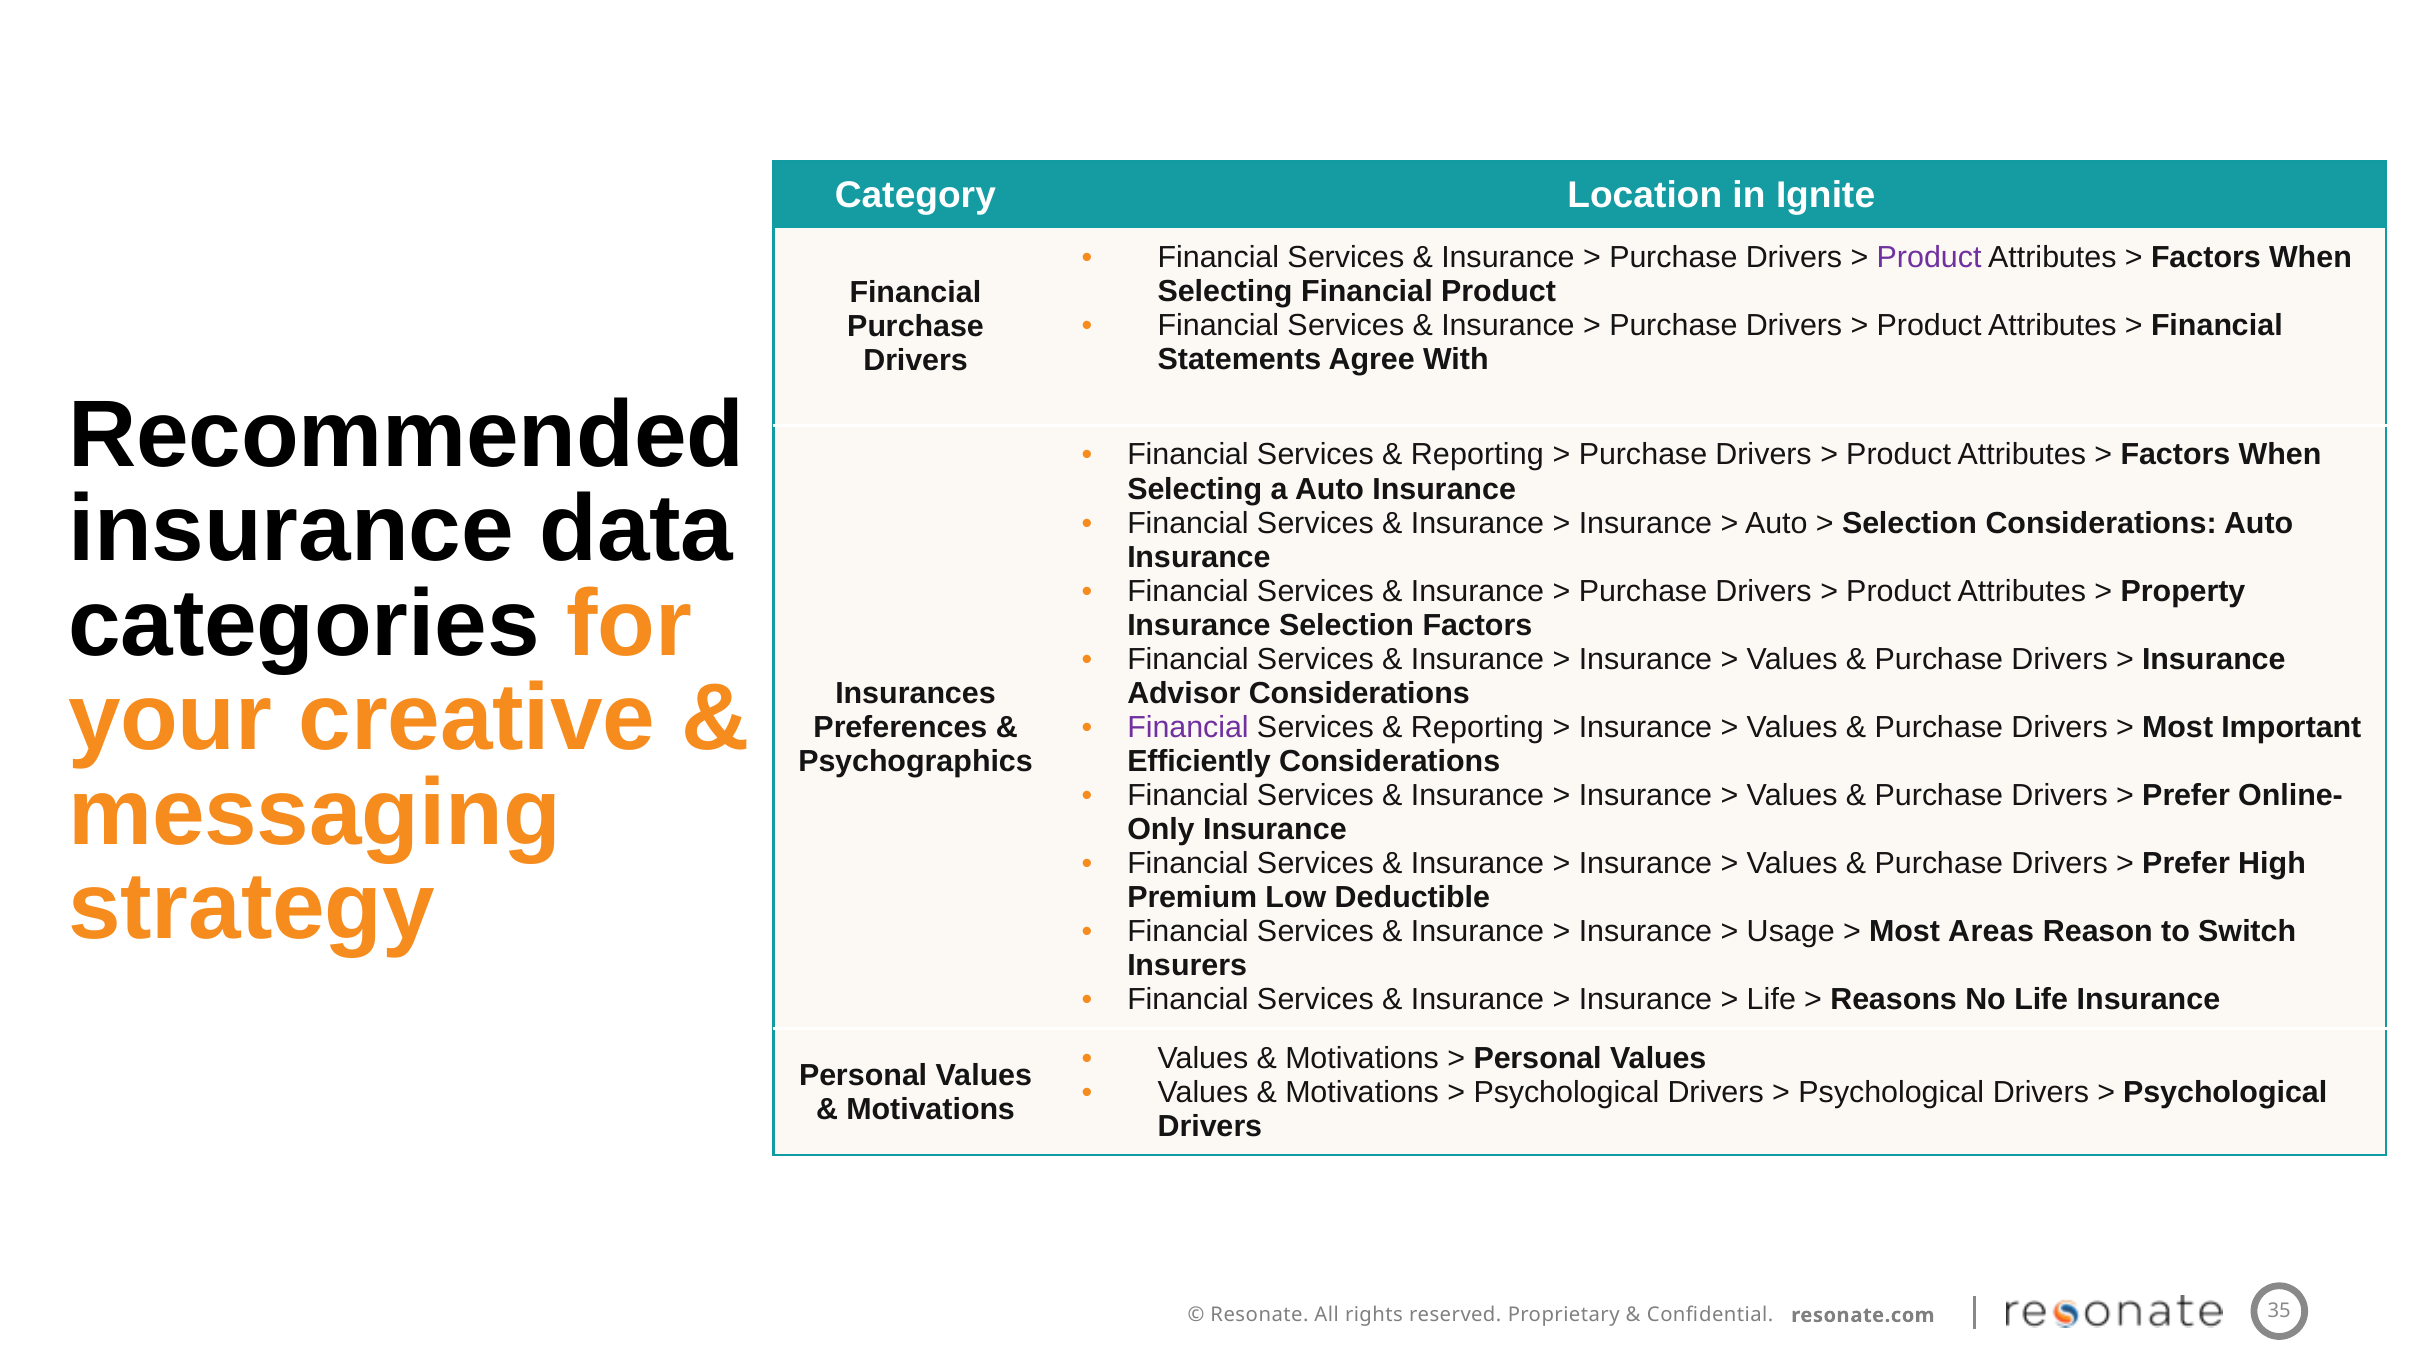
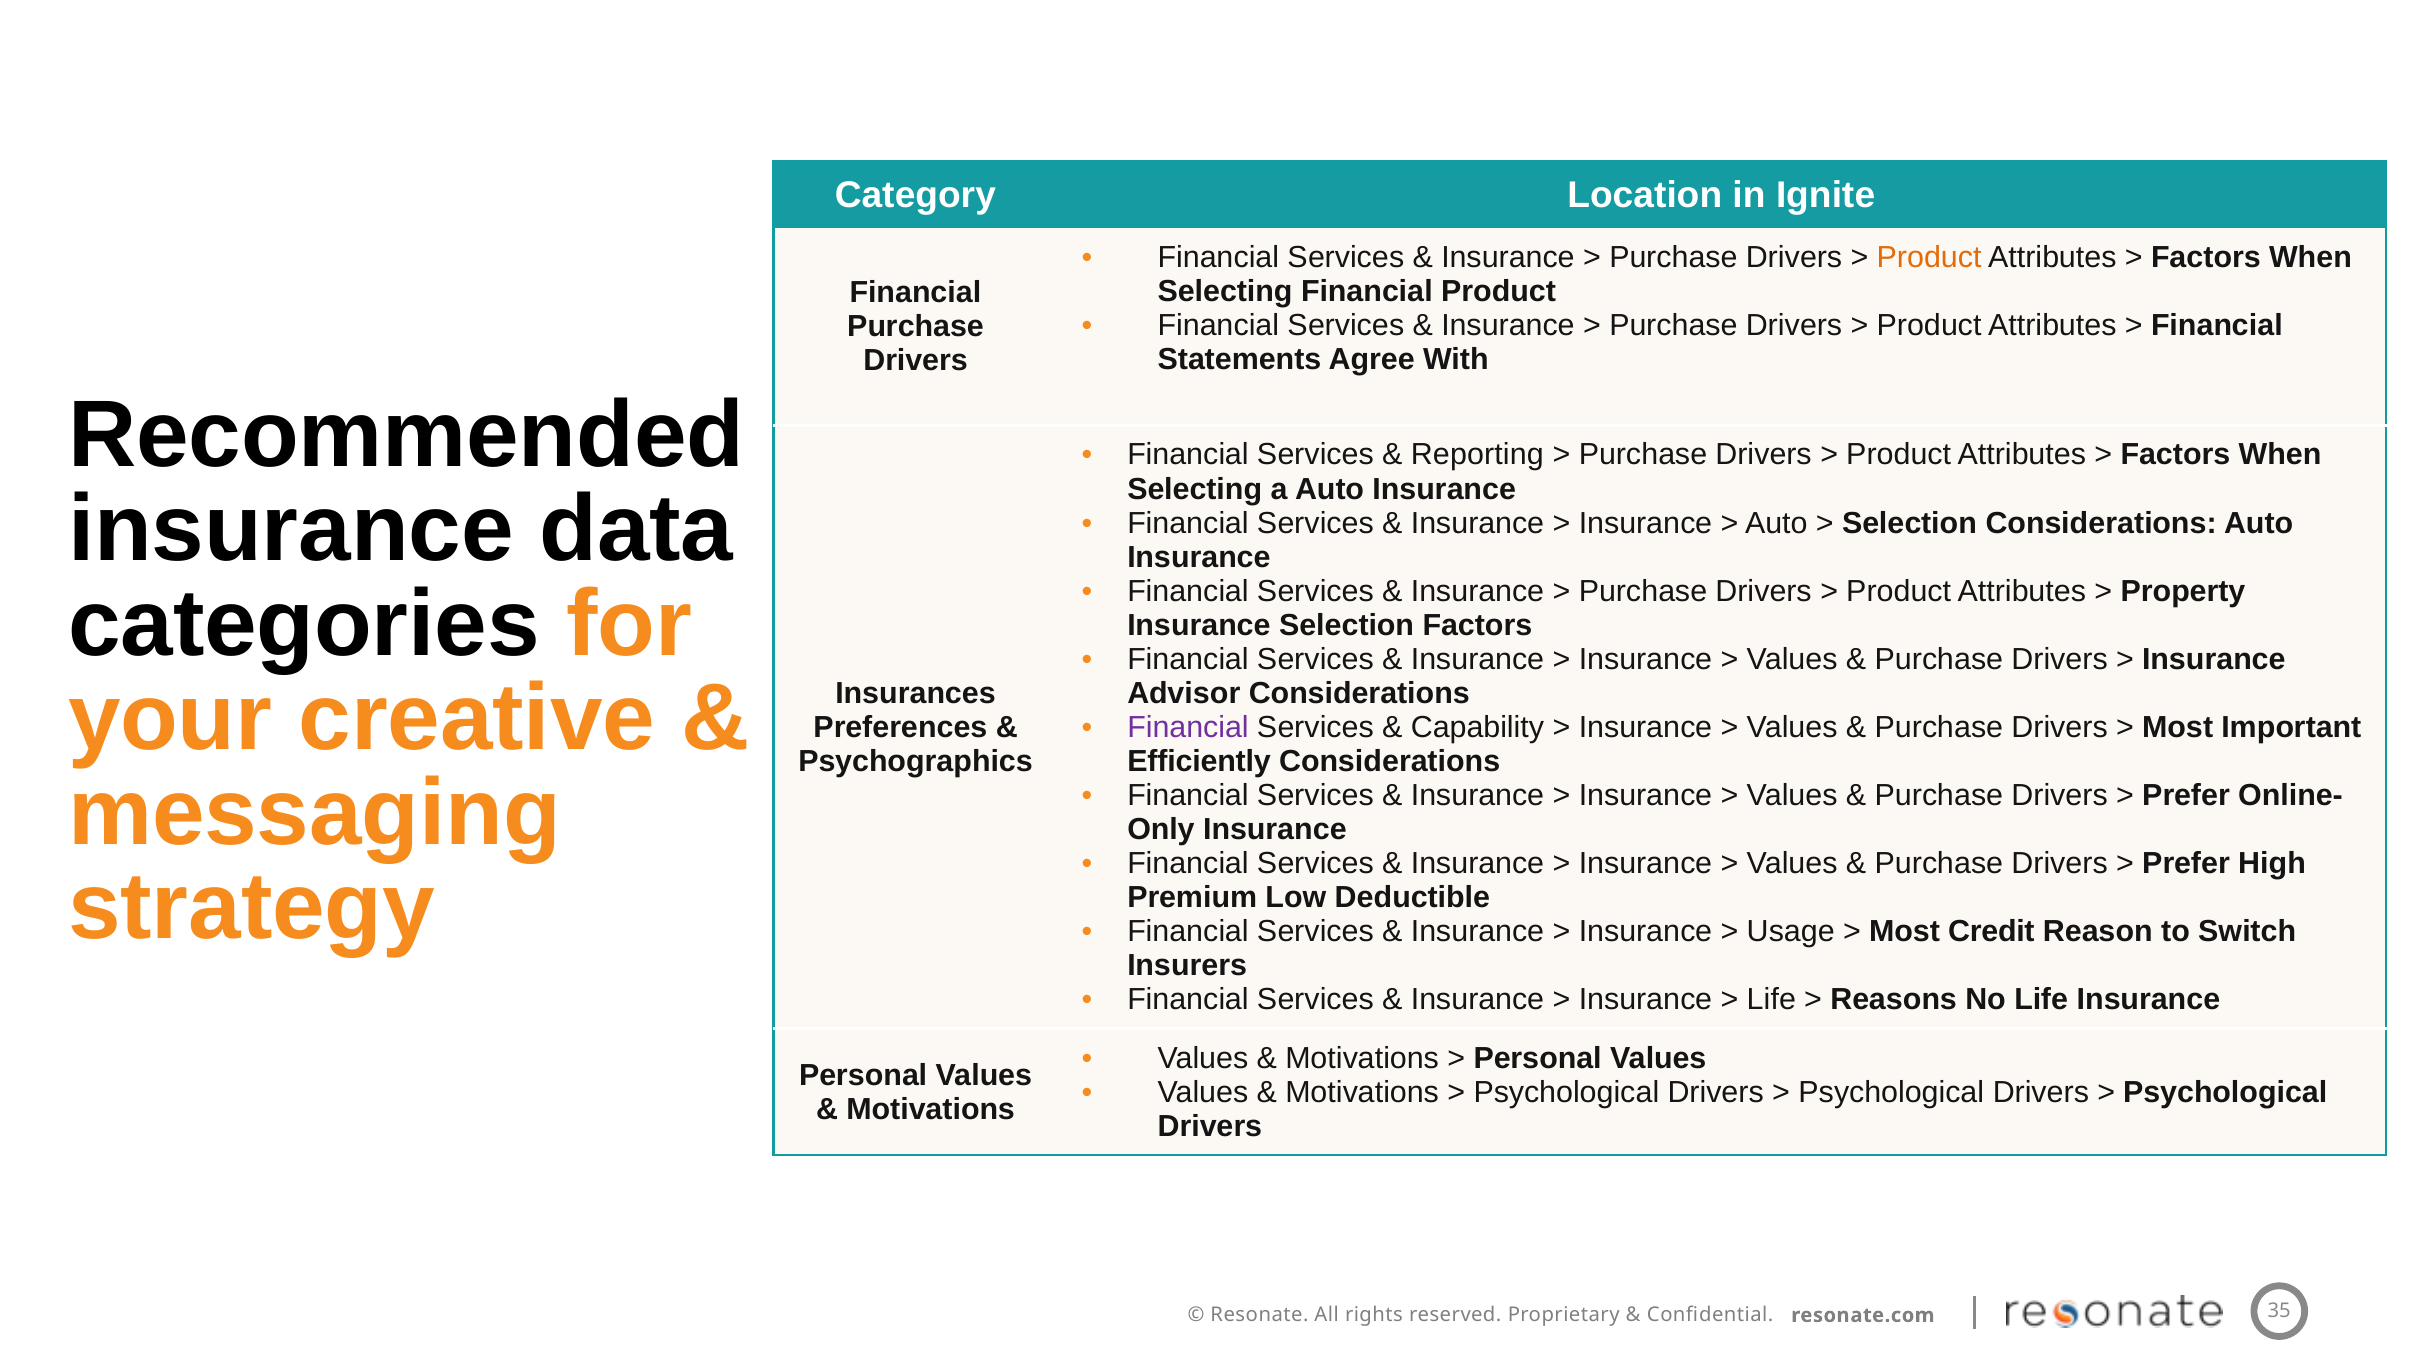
Product at (1929, 257) colour: purple -> orange
Reporting at (1477, 727): Reporting -> Capability
Areas: Areas -> Credit
